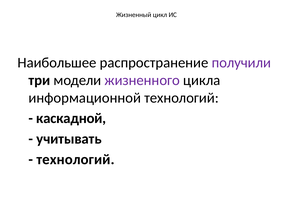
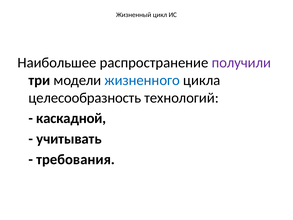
жизненного colour: purple -> blue
информационной: информационной -> целесообразность
технологий at (76, 159): технологий -> требования
